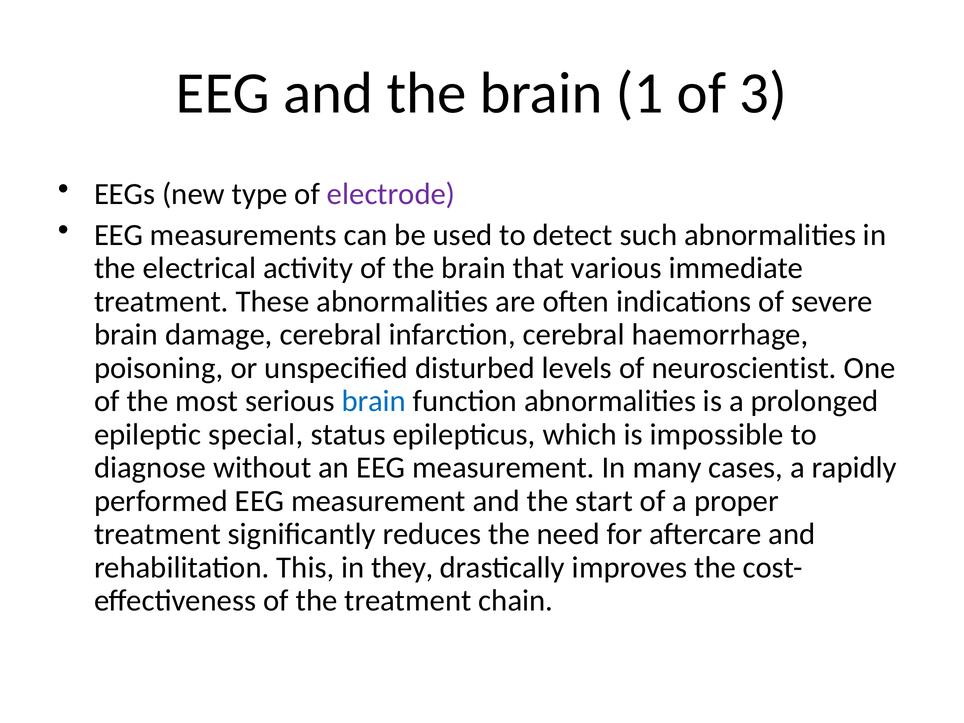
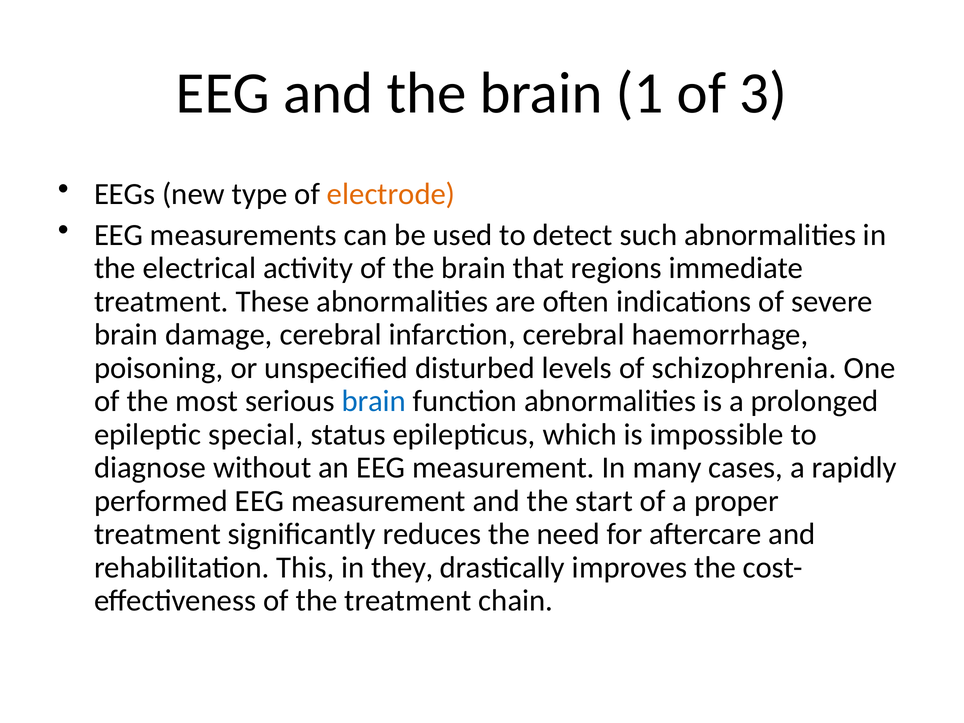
electrode colour: purple -> orange
various: various -> regions
neuroscientist: neuroscientist -> schizophrenia
